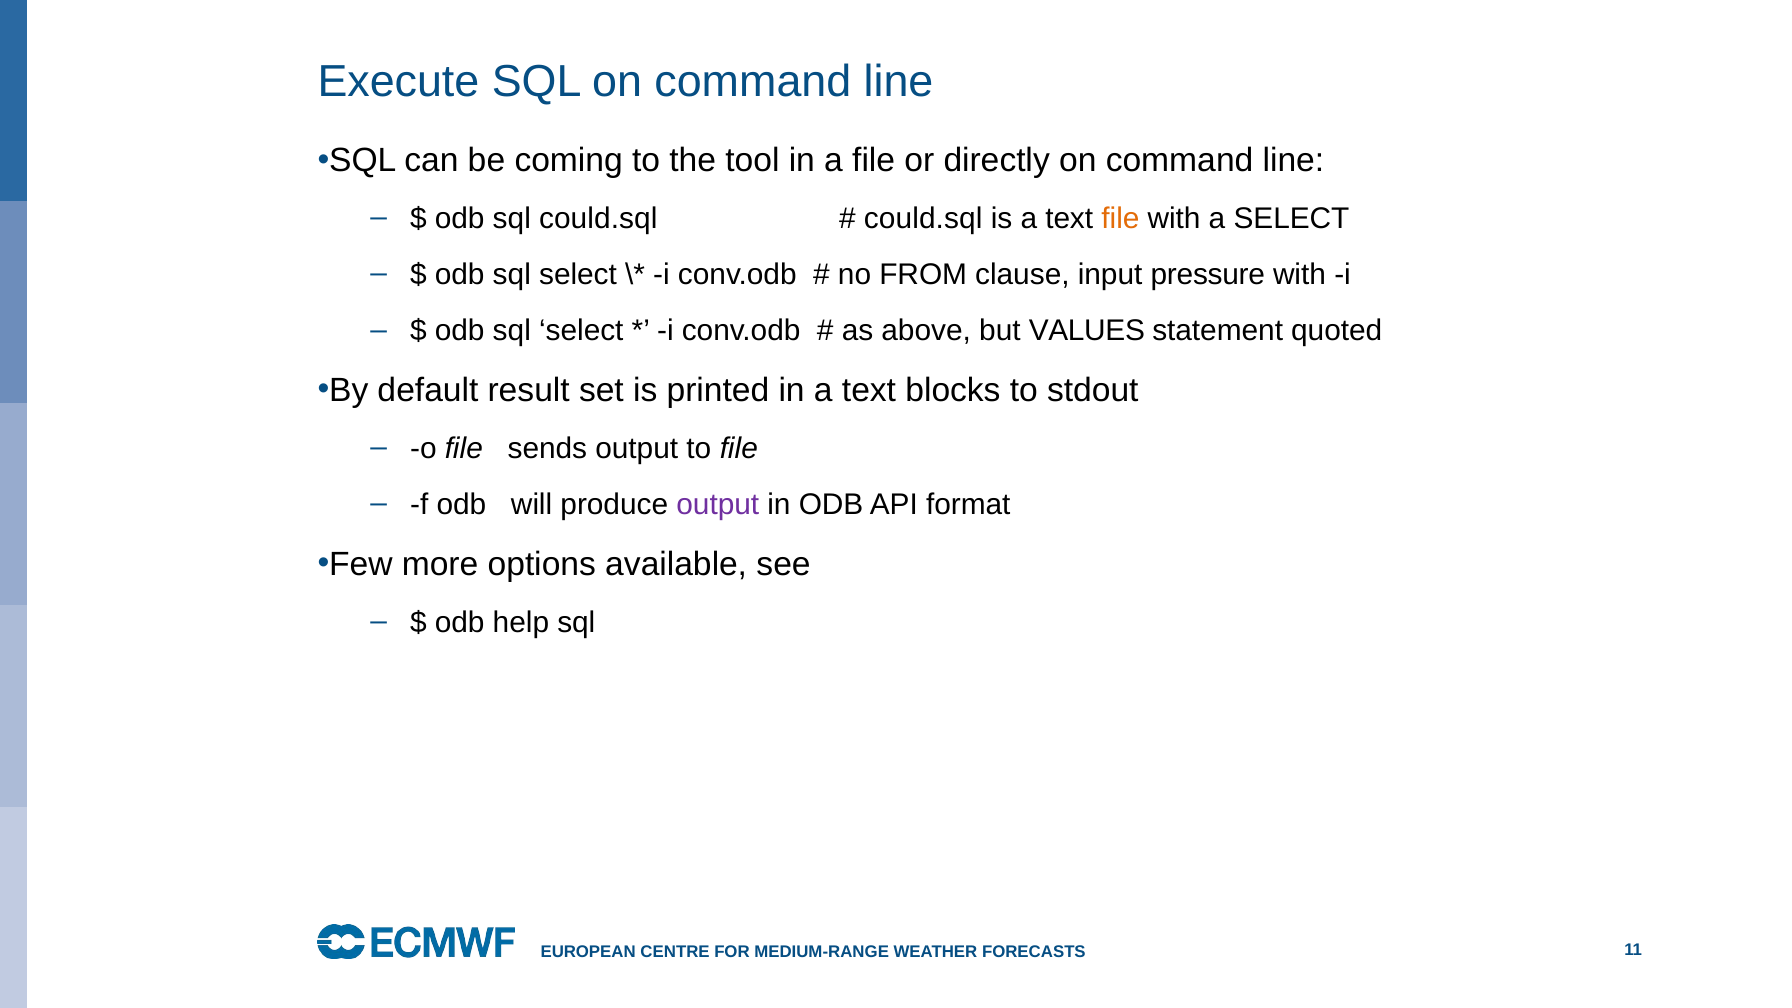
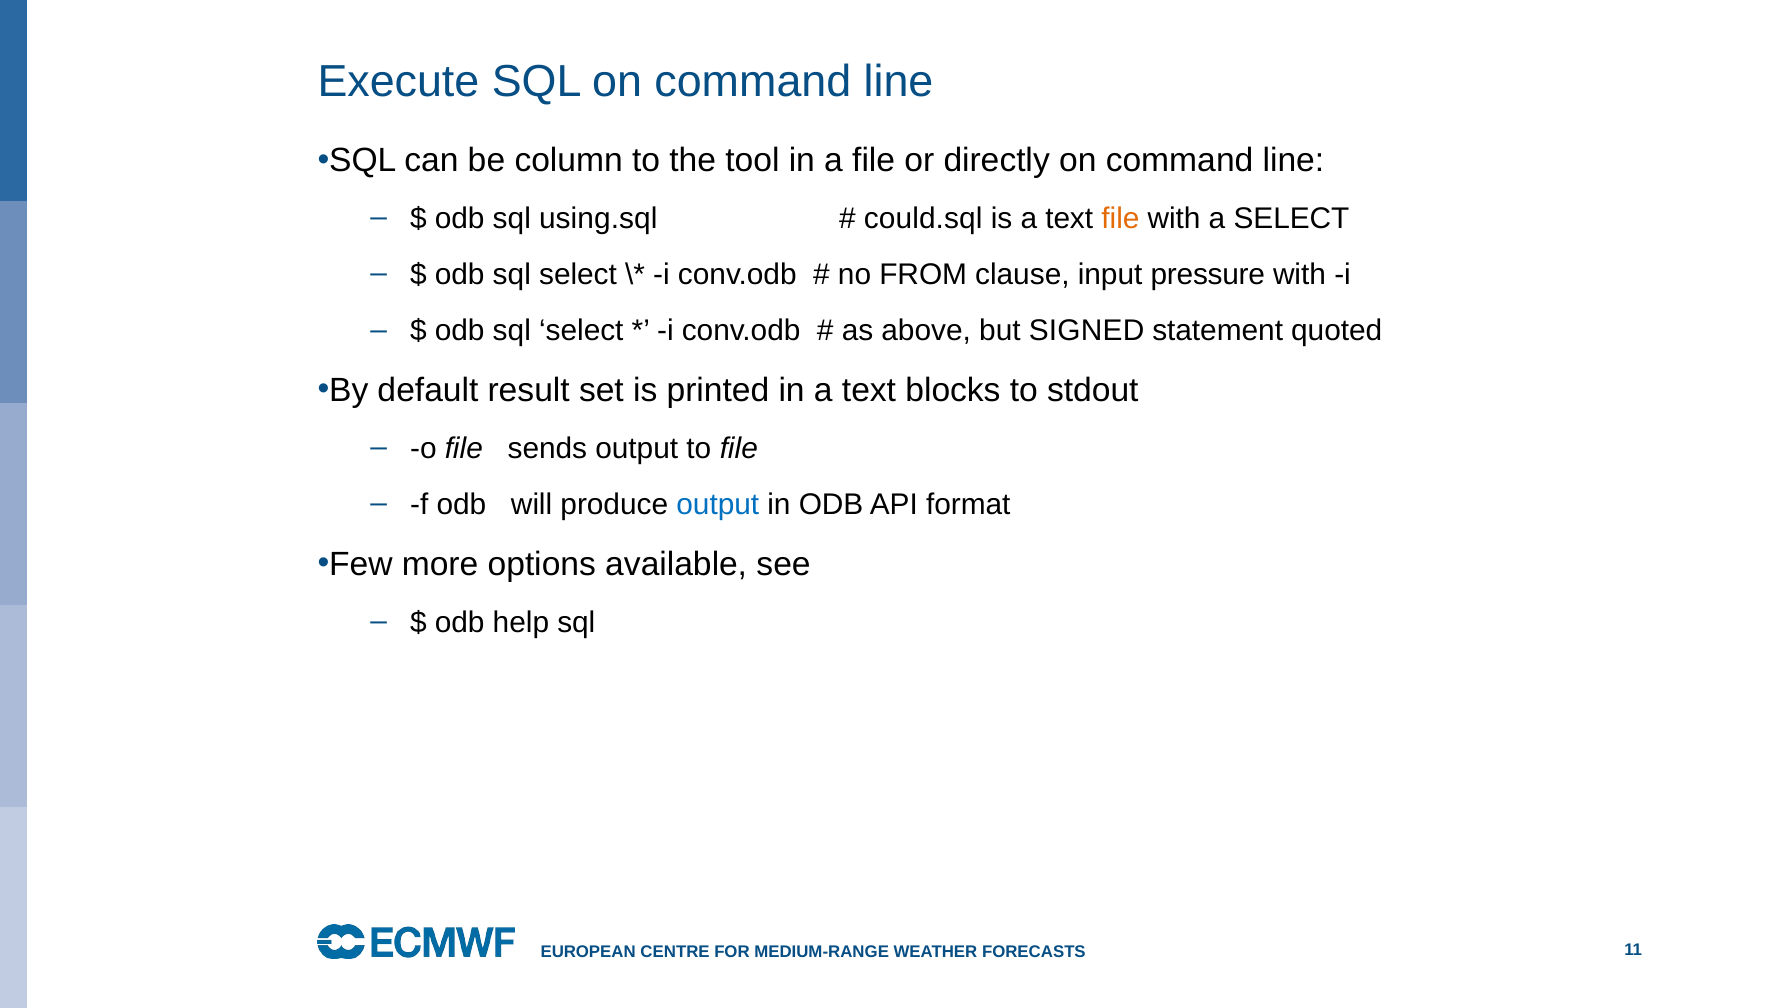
coming: coming -> column
sql could.sql: could.sql -> using.sql
VALUES: VALUES -> SIGNED
output at (718, 505) colour: purple -> blue
